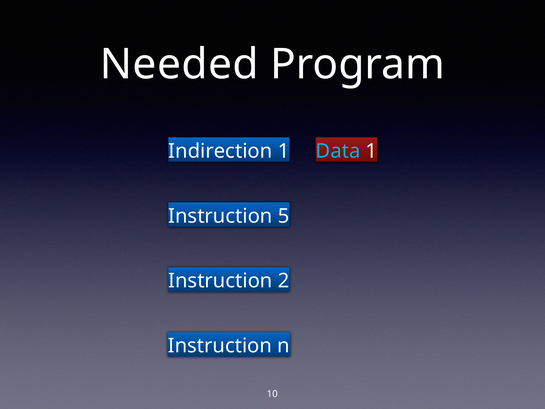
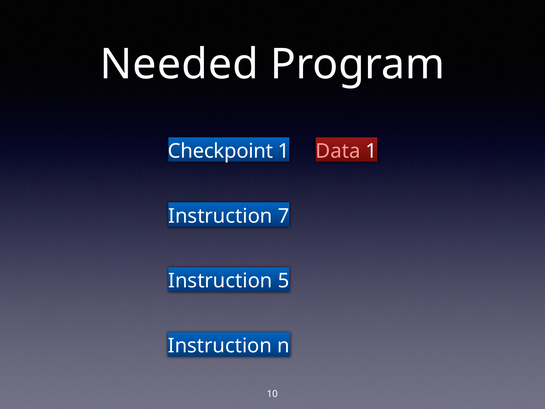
Indirection: Indirection -> Checkpoint
Data colour: light blue -> pink
5: 5 -> 7
2: 2 -> 5
